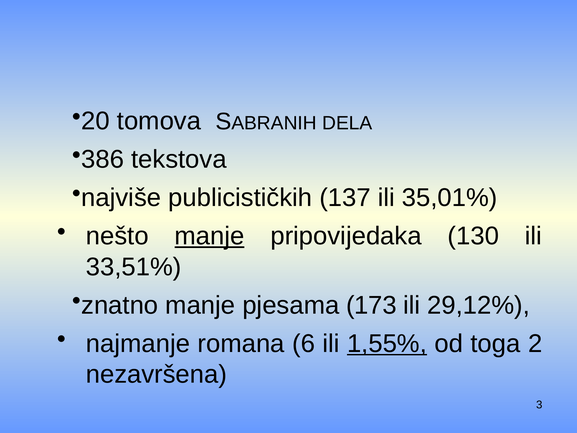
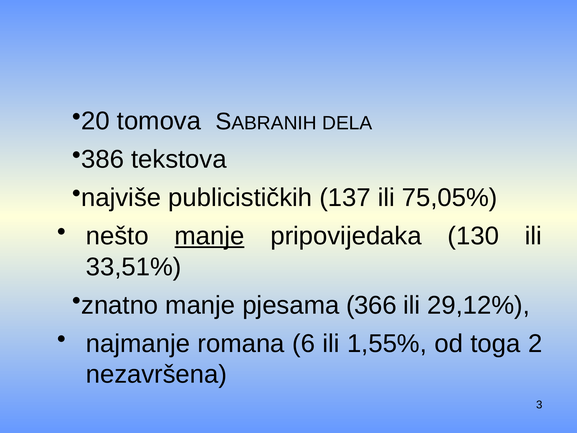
35,01%: 35,01% -> 75,05%
173: 173 -> 366
1,55% underline: present -> none
